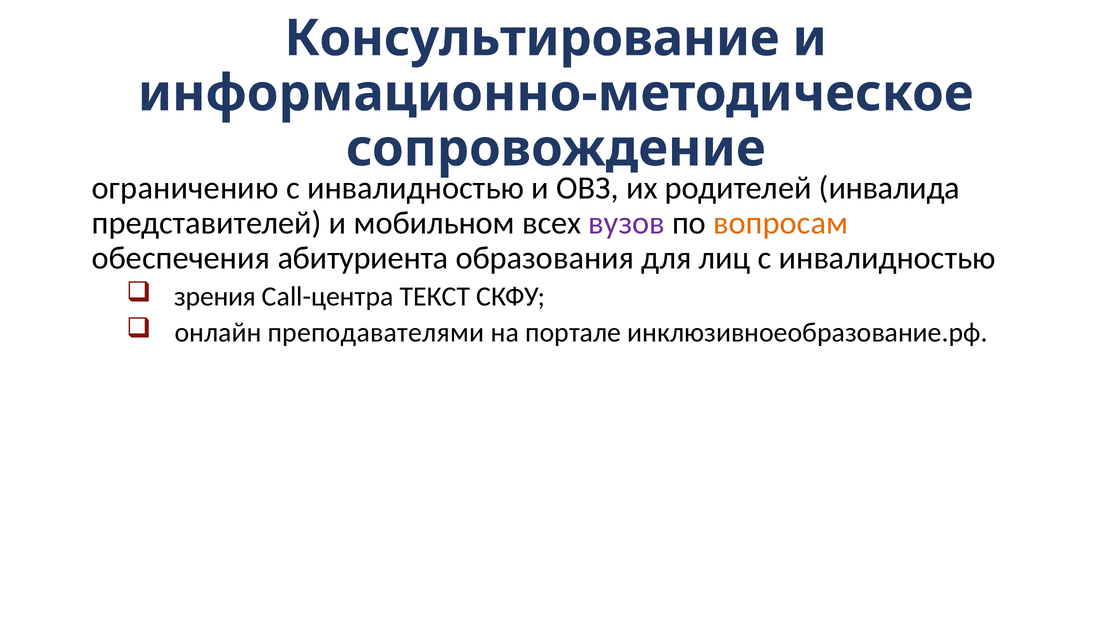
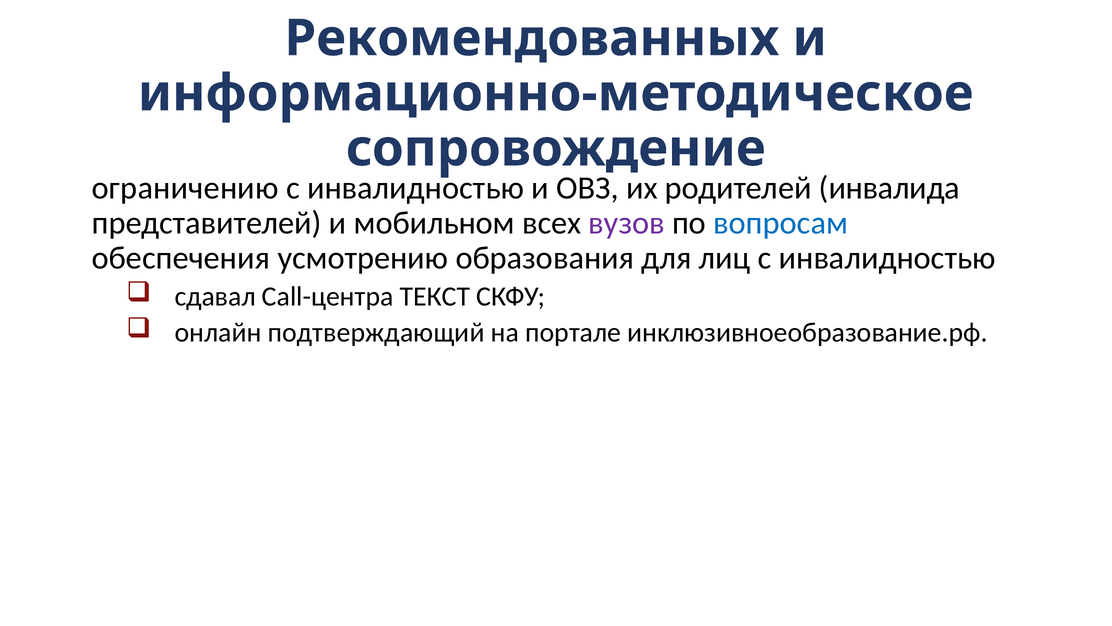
Консультирование: Консультирование -> Рекомендованных
вопросам colour: orange -> blue
абитуриента: абитуриента -> усмотрению
зрения: зрения -> сдавал
преподавателями: преподавателями -> подтверждающий
